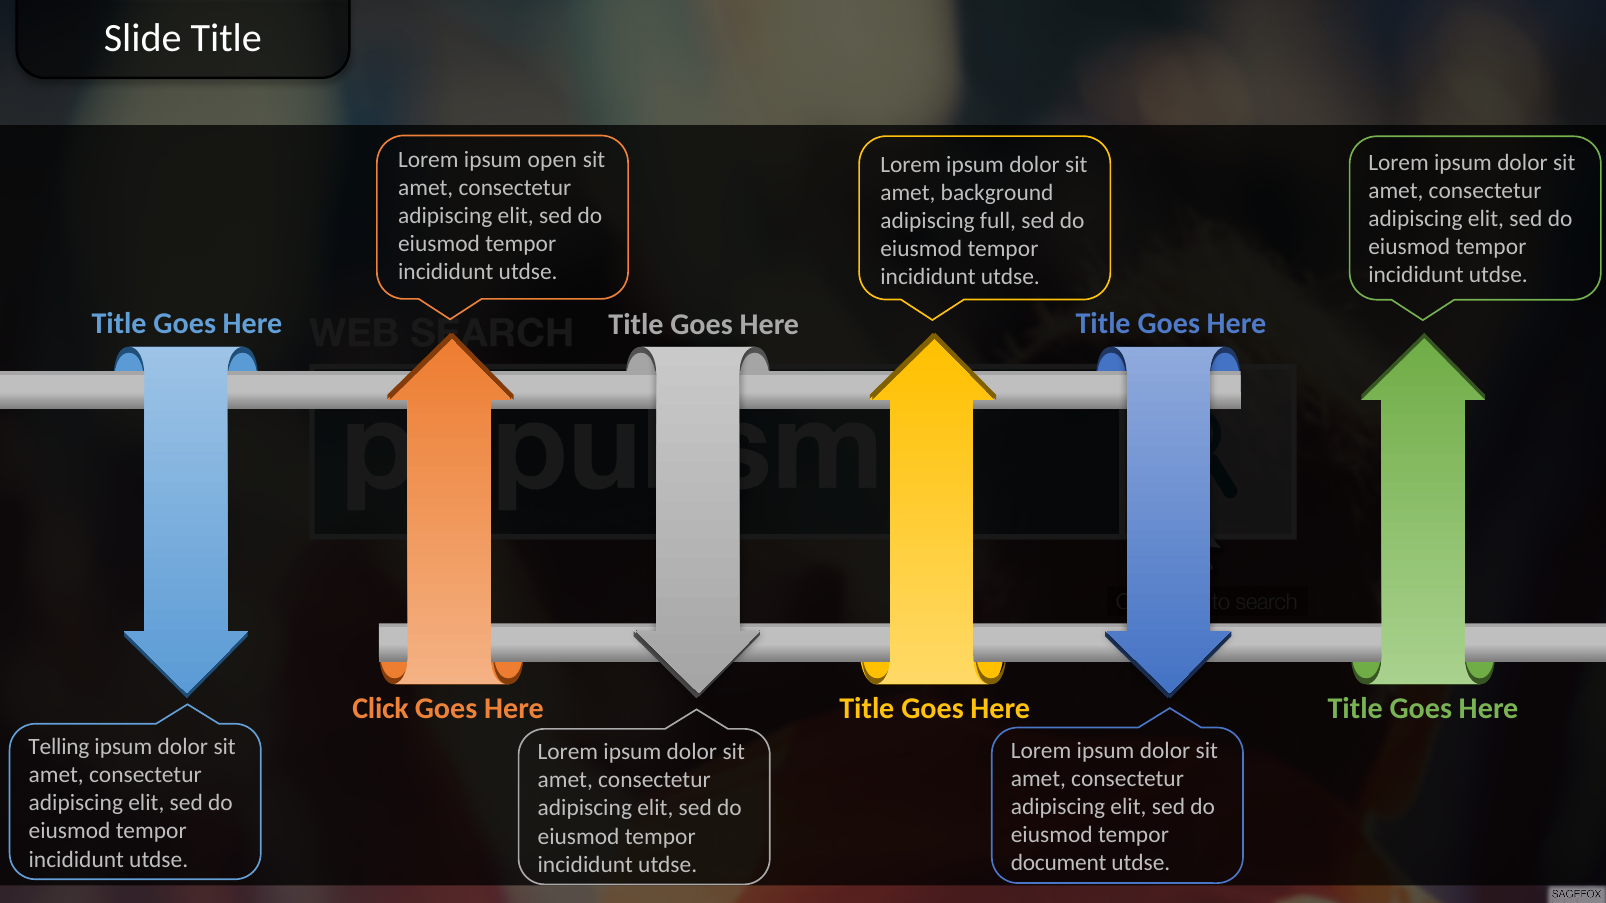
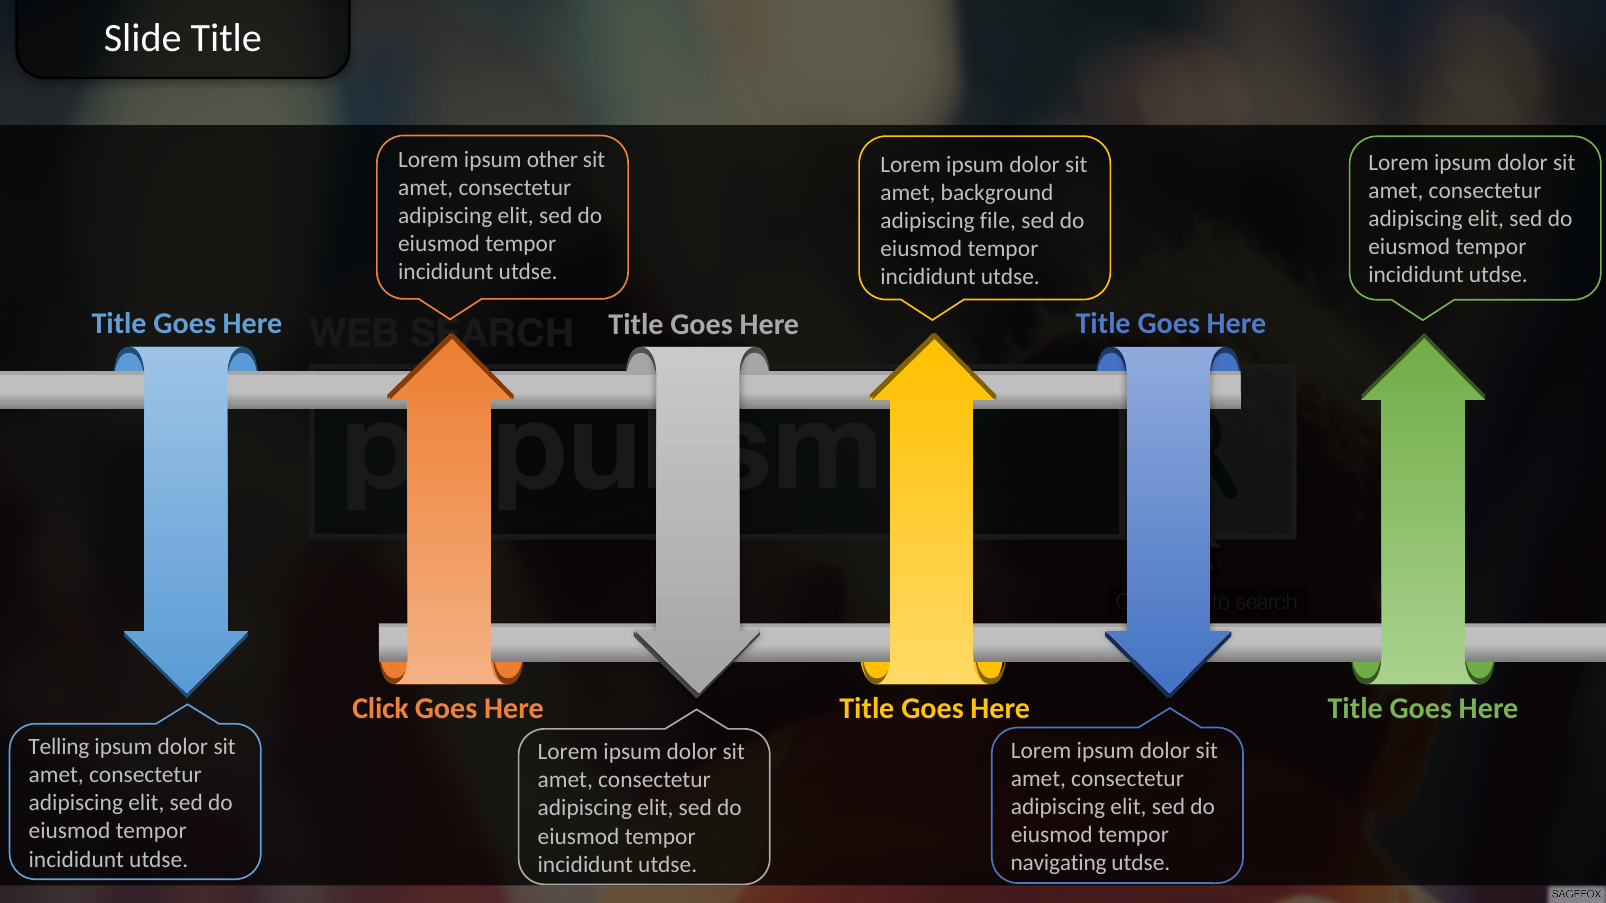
open: open -> other
full: full -> file
document: document -> navigating
